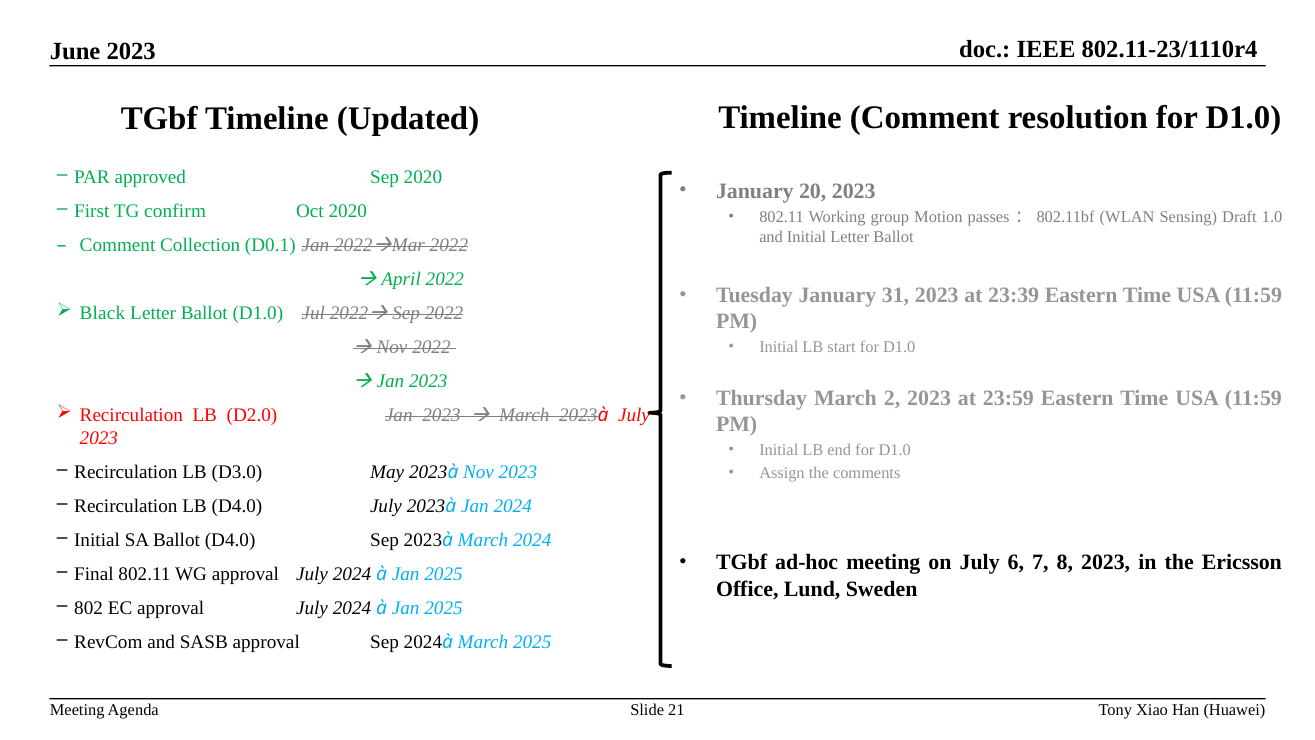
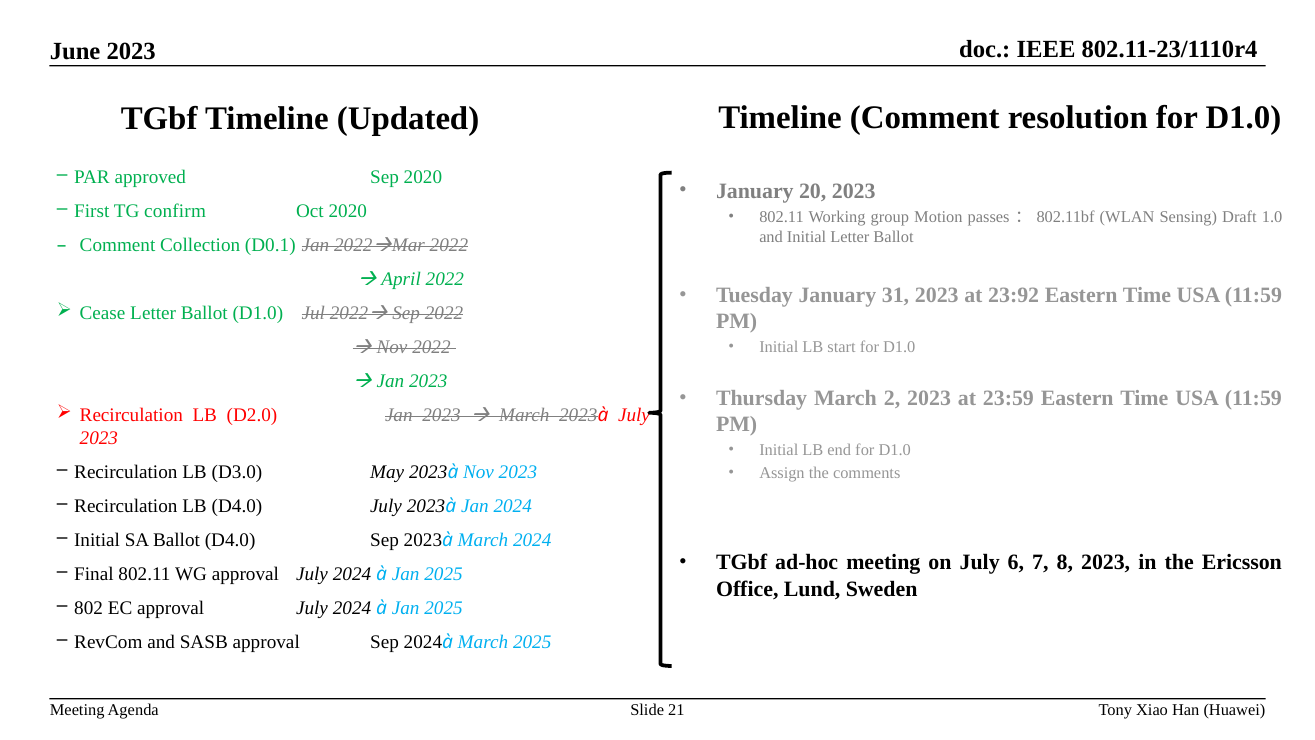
23:39: 23:39 -> 23:92
Black: Black -> Cease
